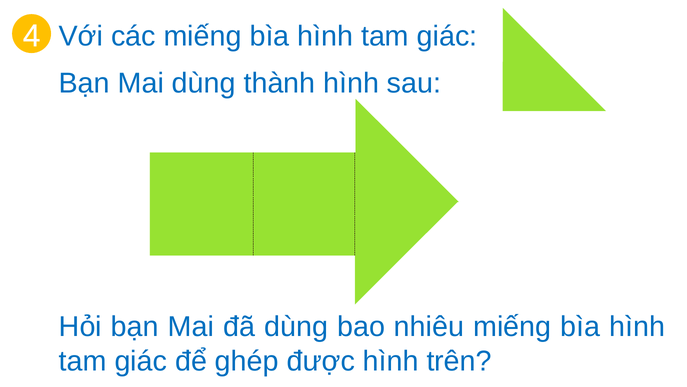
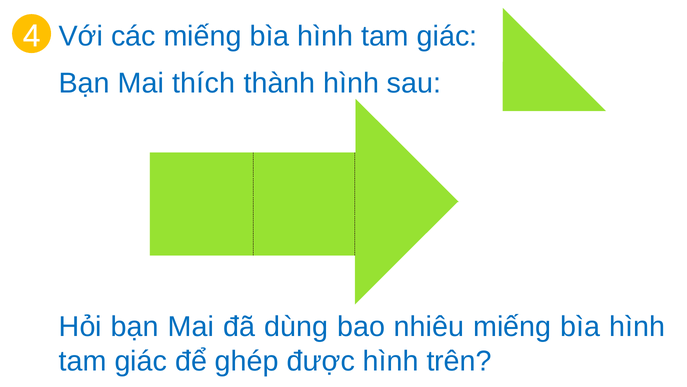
Mai dùng: dùng -> thích
